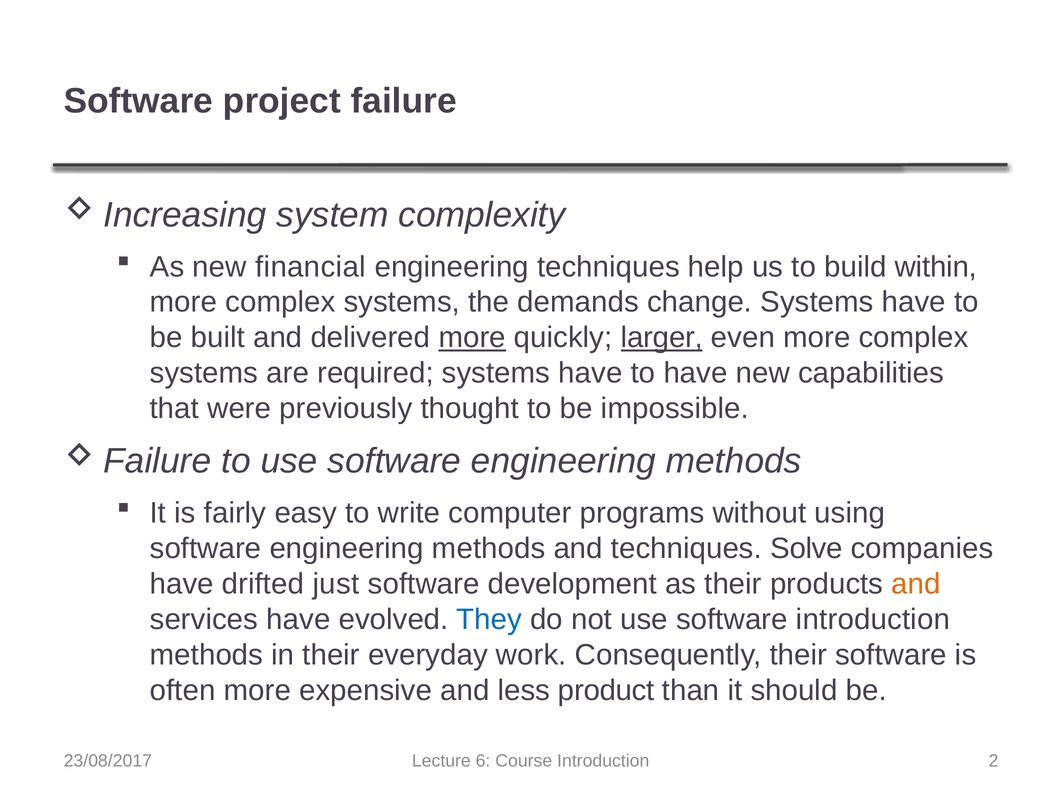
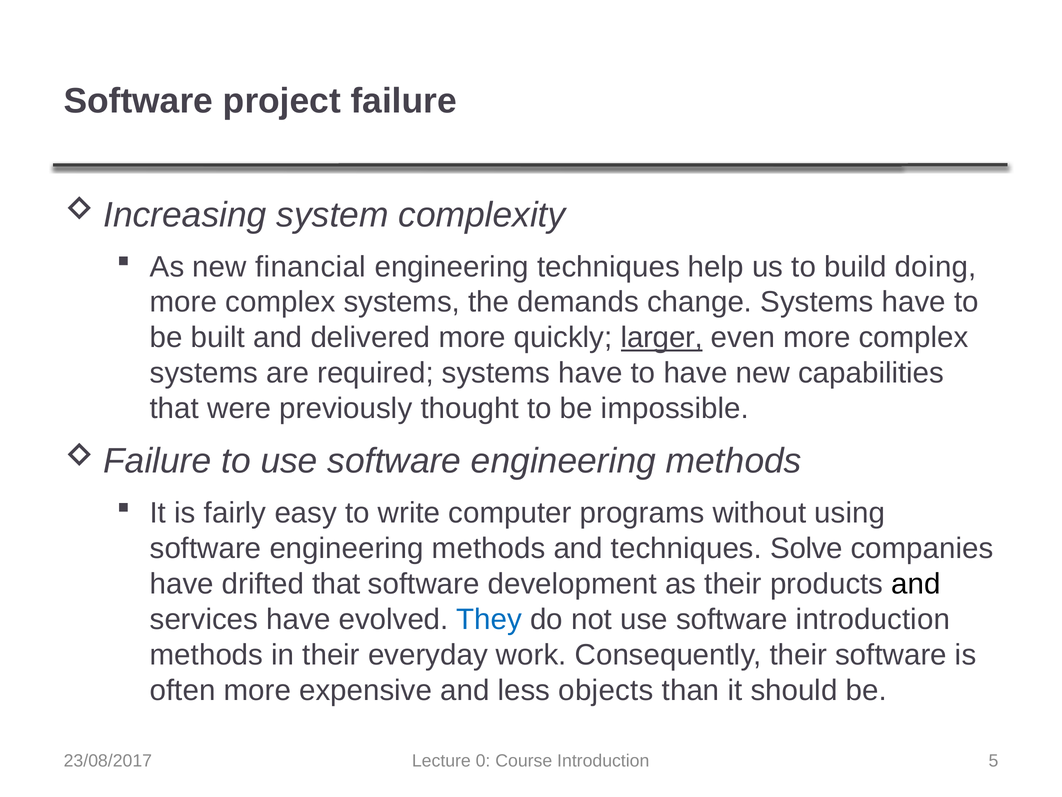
within: within -> doing
more at (472, 337) underline: present -> none
drifted just: just -> that
and at (916, 584) colour: orange -> black
product: product -> objects
6: 6 -> 0
2: 2 -> 5
